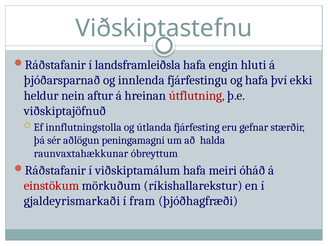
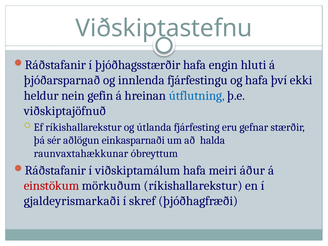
landsframleiðsla: landsframleiðsla -> þjóðhagsstærðir
aftur: aftur -> gefin
útflutning colour: red -> blue
Ef innflutningstolla: innflutningstolla -> ríkishallarekstur
peningamagni: peningamagni -> einkasparnaði
óháð: óháð -> áður
fram: fram -> skref
